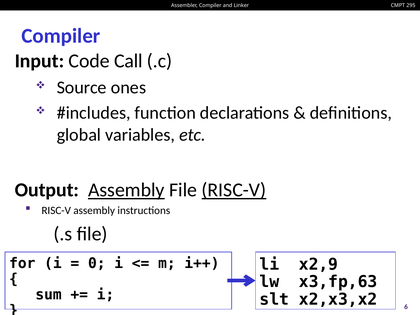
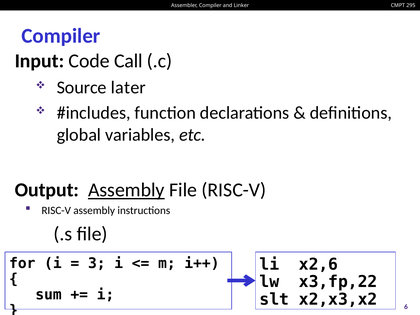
ones: ones -> later
RISC-V at (234, 190) underline: present -> none
0: 0 -> 3
x2,9: x2,9 -> x2,6
x3,fp,63: x3,fp,63 -> x3,fp,22
